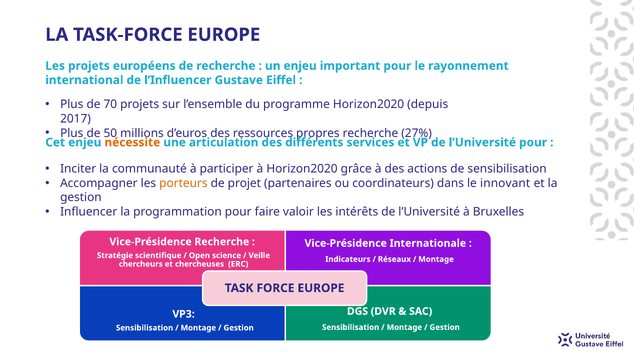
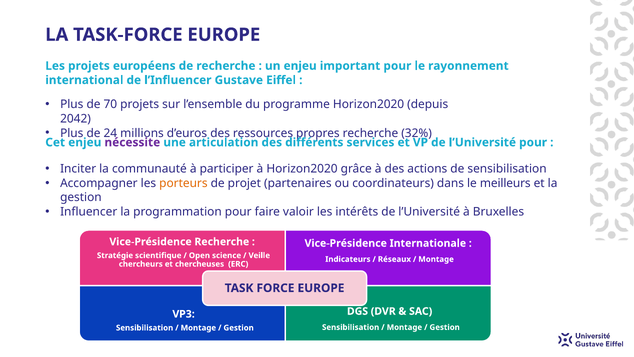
2017: 2017 -> 2042
50: 50 -> 24
27%: 27% -> 32%
nécessite colour: orange -> purple
innovant: innovant -> meilleurs
